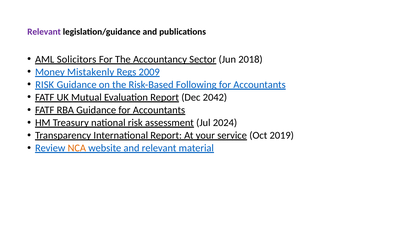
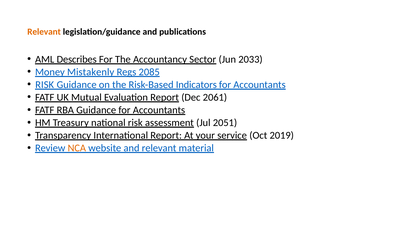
Relevant at (44, 32) colour: purple -> orange
Solicitors: Solicitors -> Describes
2018: 2018 -> 2033
2009: 2009 -> 2085
Following: Following -> Indicators
2042: 2042 -> 2061
2024: 2024 -> 2051
